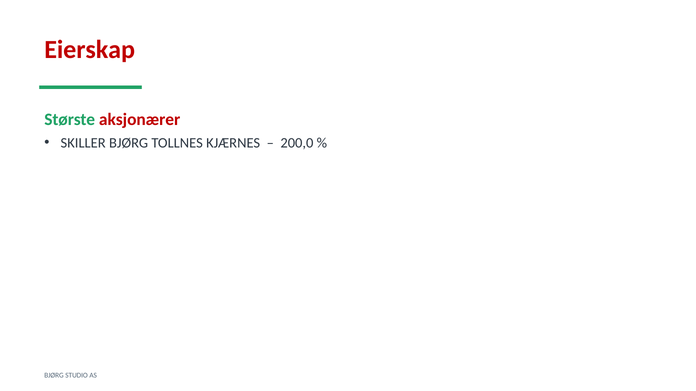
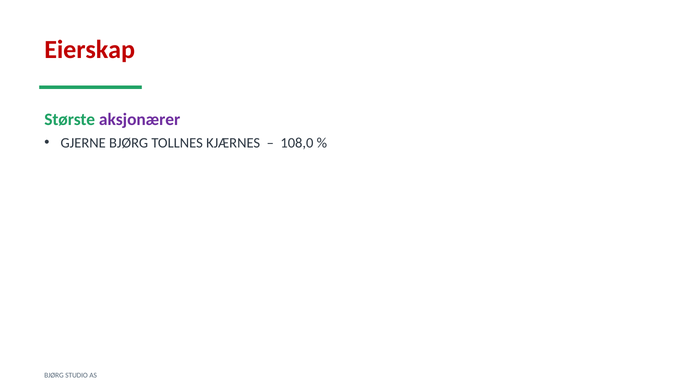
aksjonærer colour: red -> purple
SKILLER: SKILLER -> GJERNE
200,0: 200,0 -> 108,0
